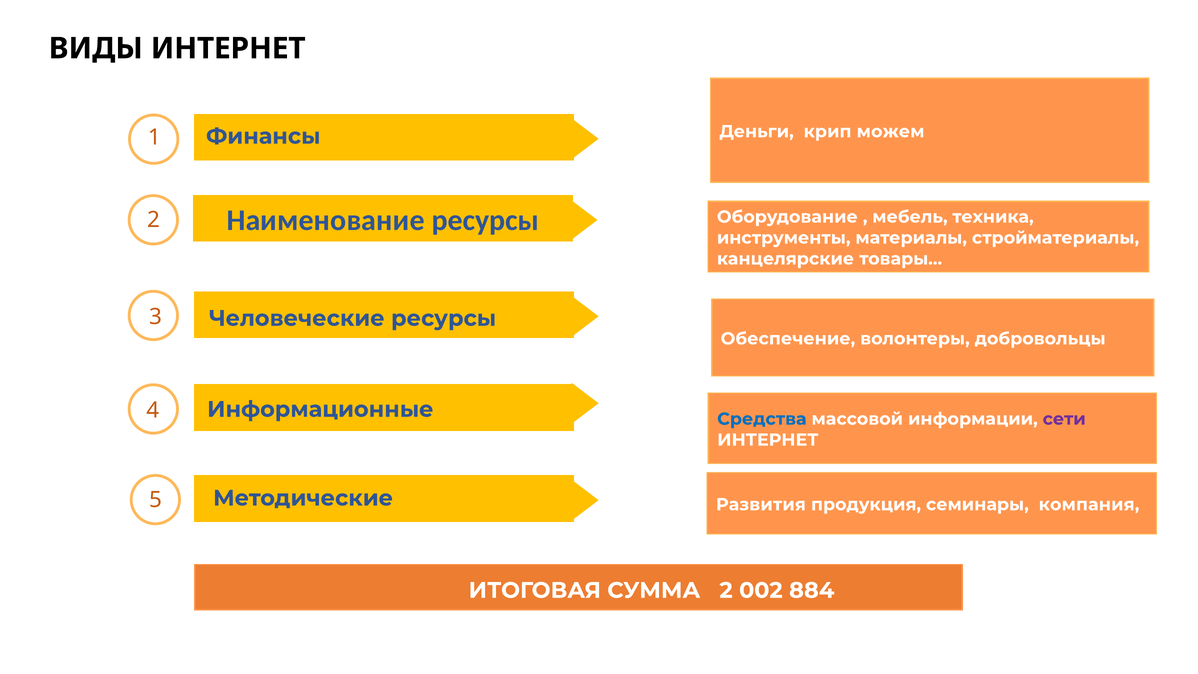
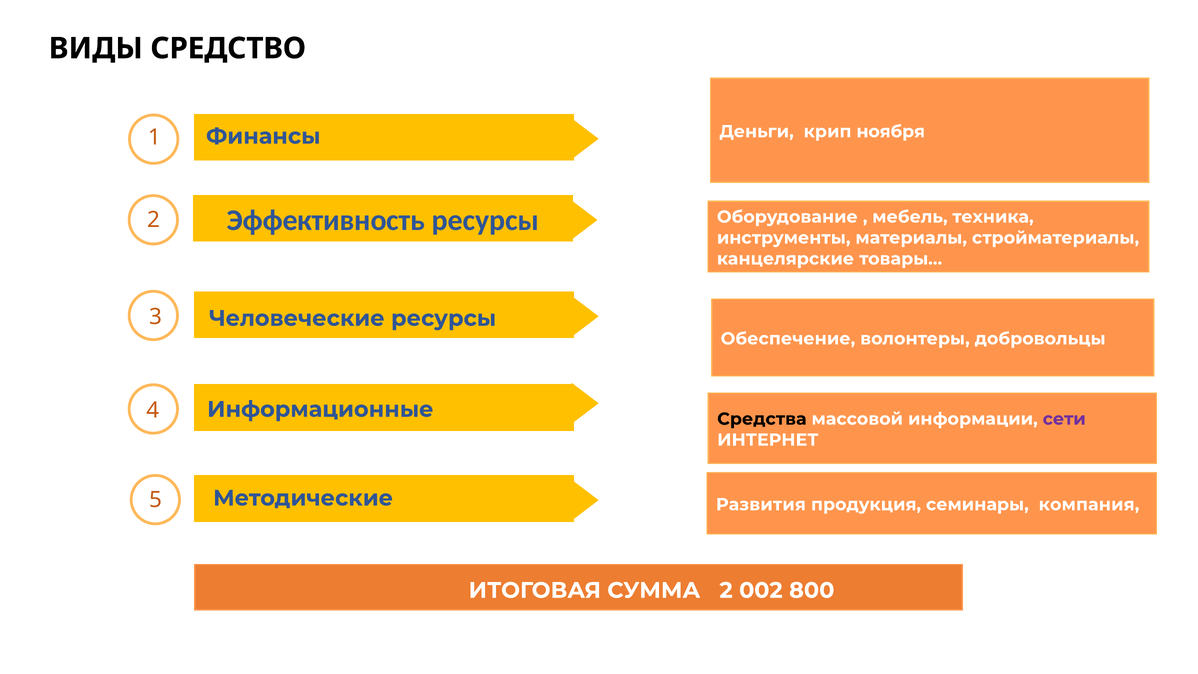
ВИДЫ ИНТЕРНЕТ: ИНТЕРНЕТ -> СРЕДСТВО
можем: можем -> ноября
Наименование: Наименование -> Эффективность
Средства colour: blue -> black
884: 884 -> 800
